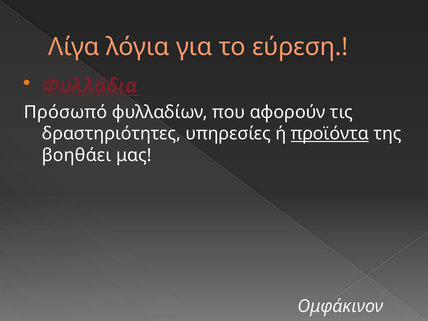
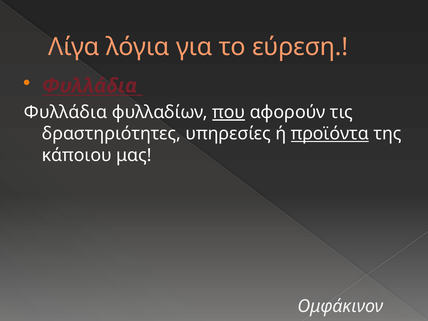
Πρόσωπό at (66, 112): Πρόσωπό -> Φυλλάδια
που underline: none -> present
βοηθάει: βοηθάει -> κάποιου
